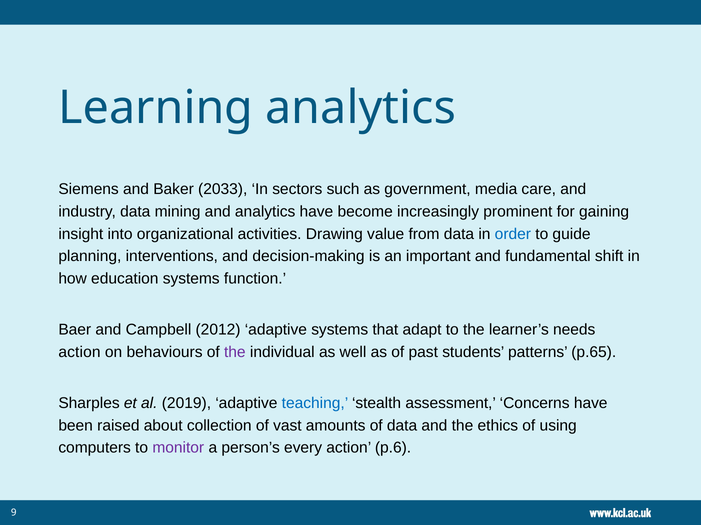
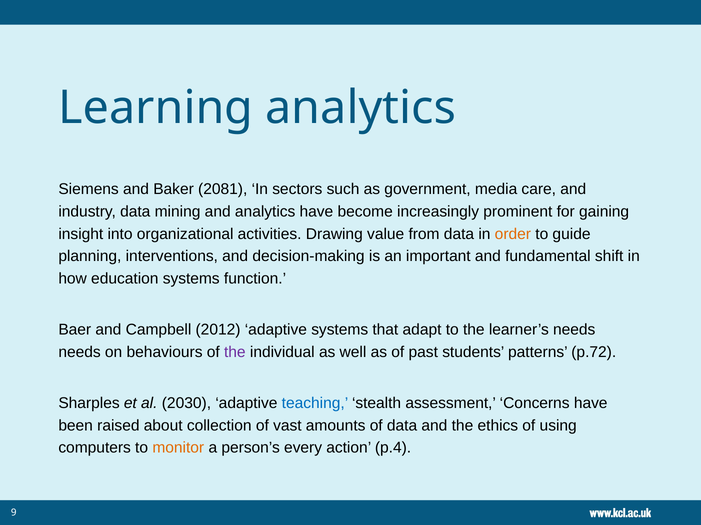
2033: 2033 -> 2081
order colour: blue -> orange
action at (79, 353): action -> needs
p.65: p.65 -> p.72
2019: 2019 -> 2030
monitor colour: purple -> orange
p.6: p.6 -> p.4
